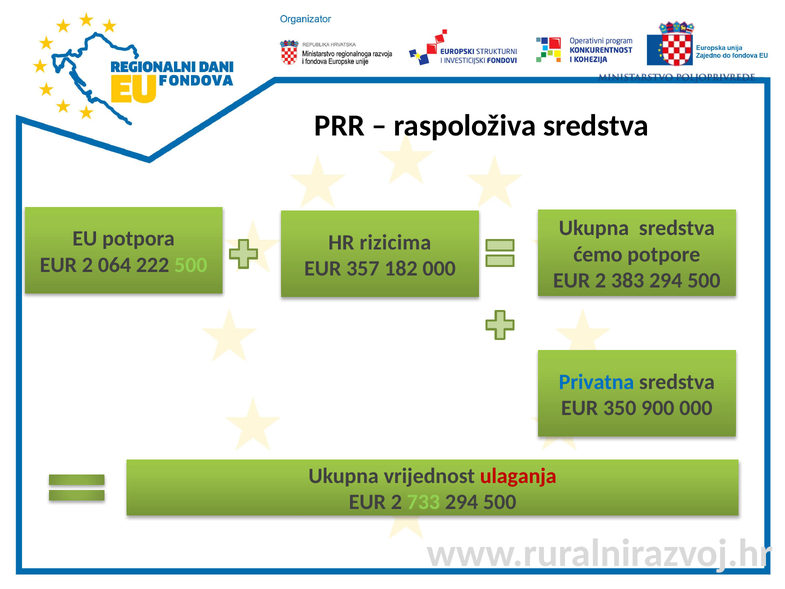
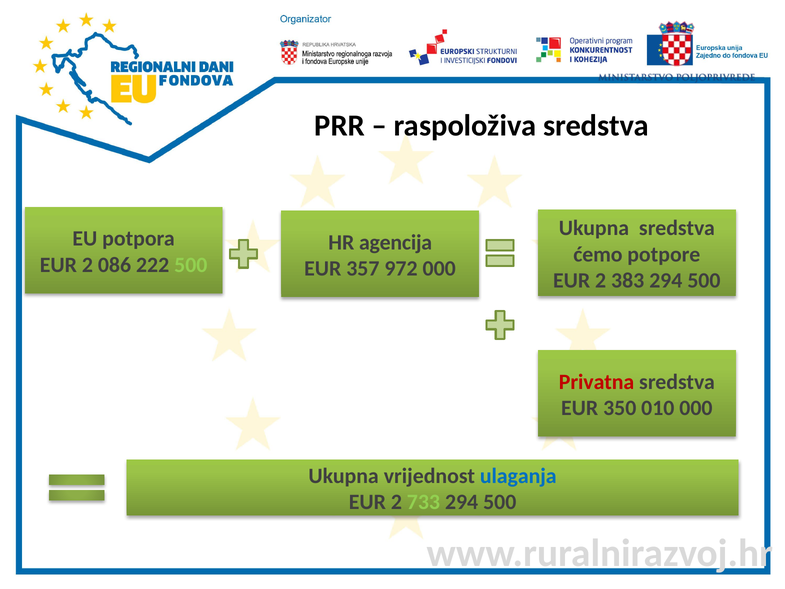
rizicima: rizicima -> agencija
064: 064 -> 086
182: 182 -> 972
Privatna colour: blue -> red
900: 900 -> 010
ulaganja colour: red -> blue
